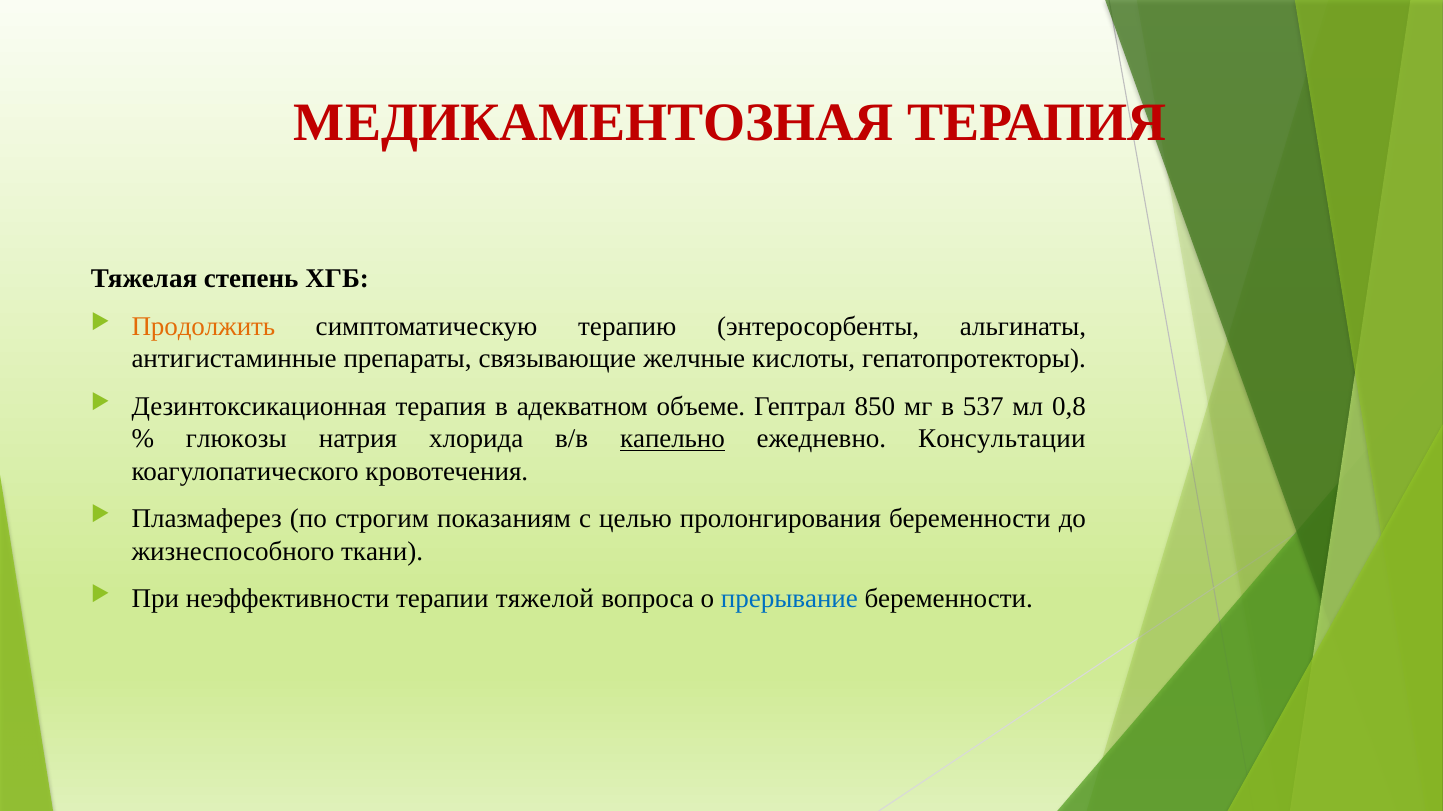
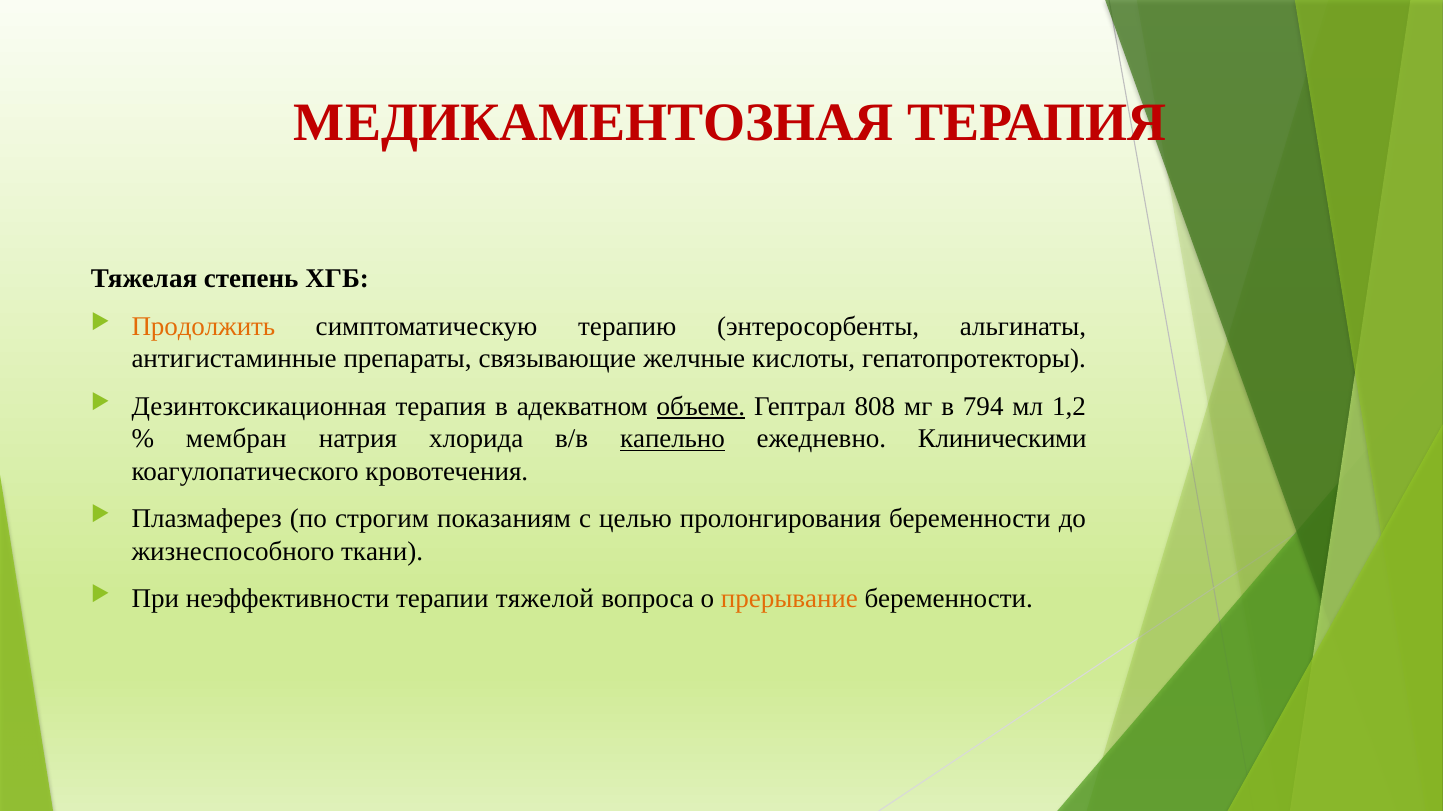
объеме underline: none -> present
850: 850 -> 808
537: 537 -> 794
0,8: 0,8 -> 1,2
глюкозы: глюкозы -> мембран
Консультации: Консультации -> Клиническими
прерывание colour: blue -> orange
